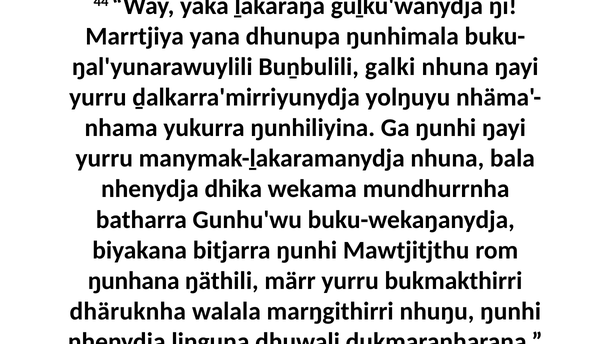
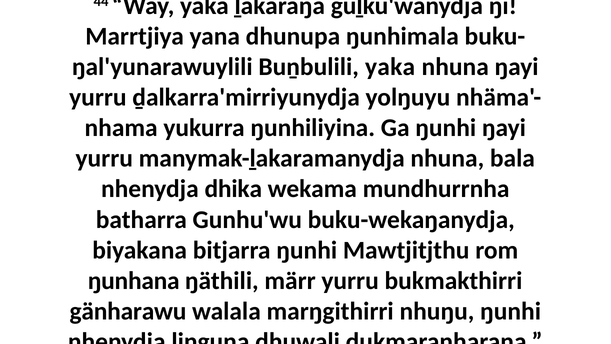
Buṉbulili galki: galki -> yaka
dhäruknha: dhäruknha -> gänharawu
